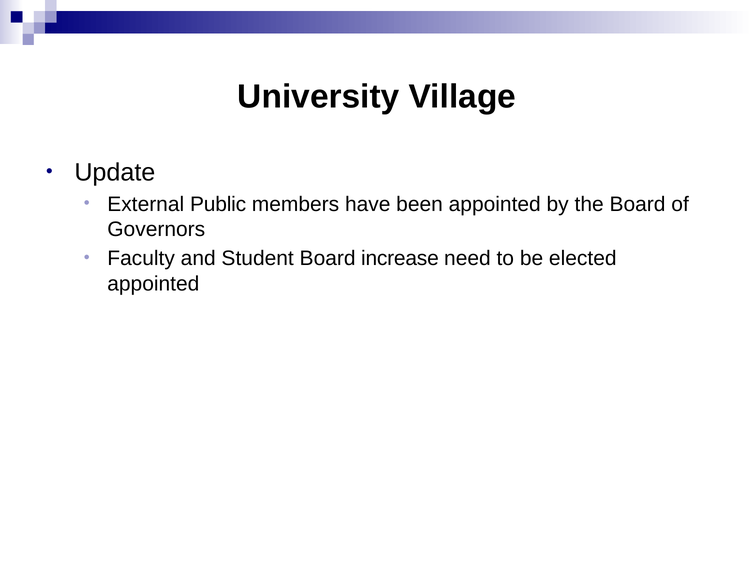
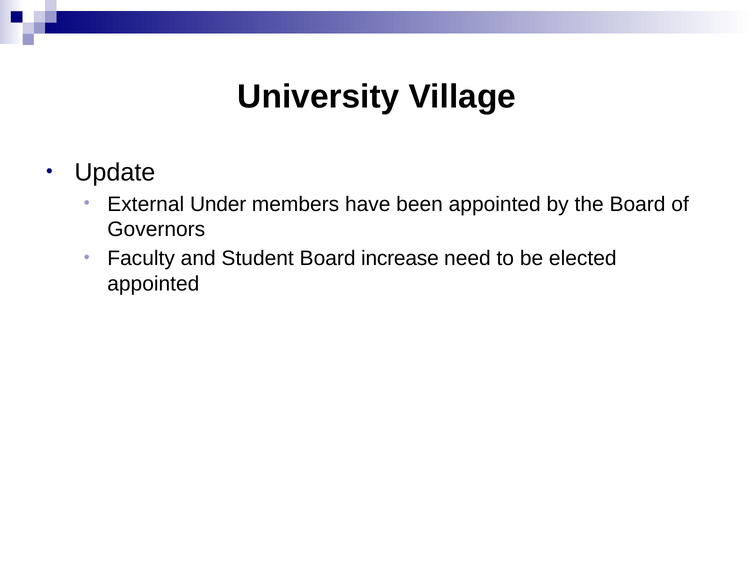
Public: Public -> Under
